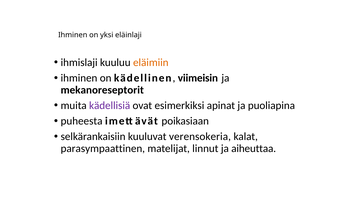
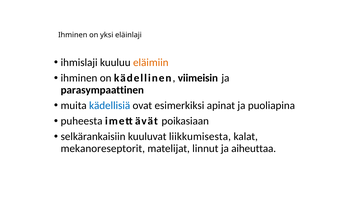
mekanoreseptorit: mekanoreseptorit -> parasympaattinen
kädellisiä colour: purple -> blue
verensokeria: verensokeria -> liikkumisesta
parasympaattinen: parasympaattinen -> mekanoreseptorit
